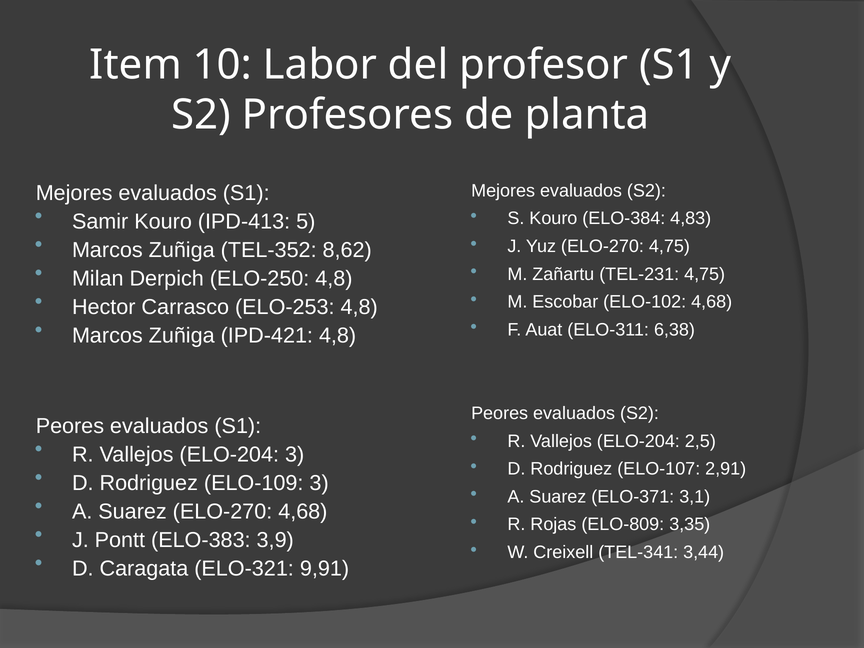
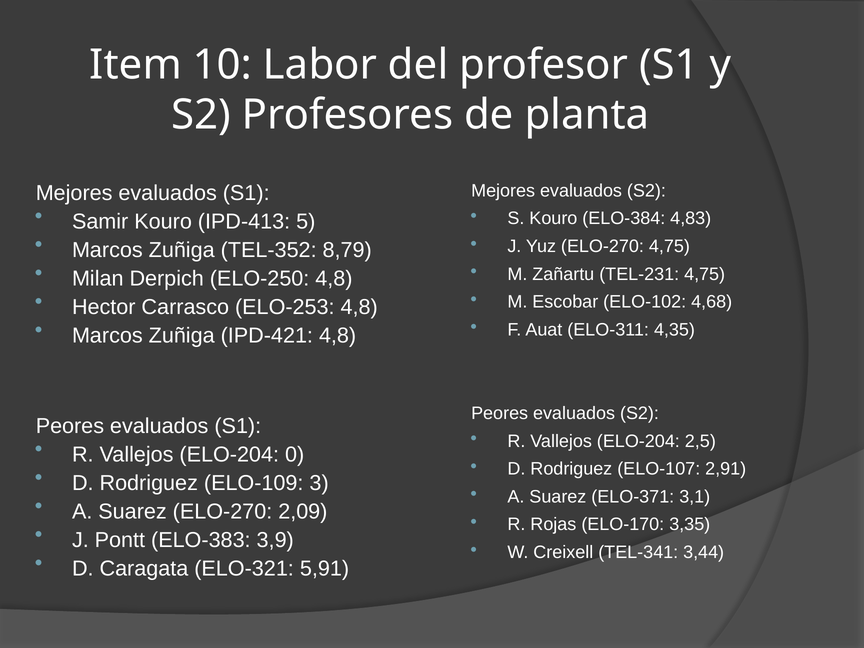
8,62: 8,62 -> 8,79
6,38: 6,38 -> 4,35
ELO-204 3: 3 -> 0
ELO-270 4,68: 4,68 -> 2,09
ELO-809: ELO-809 -> ELO-170
9,91: 9,91 -> 5,91
